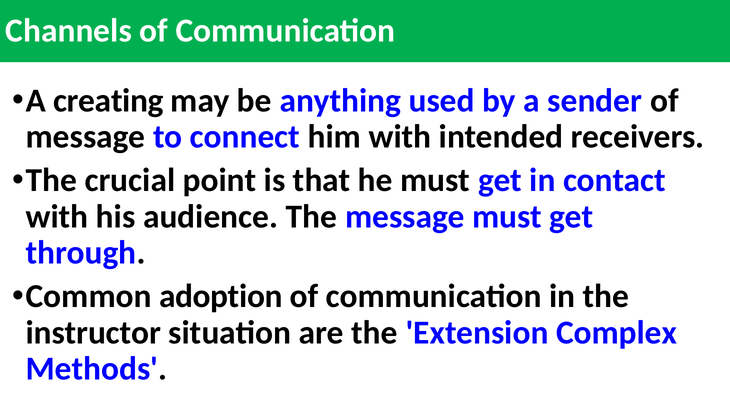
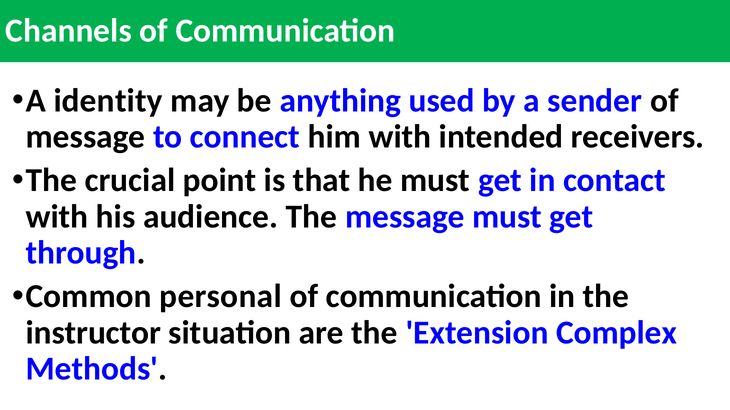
creating: creating -> identity
adoption: adoption -> personal
